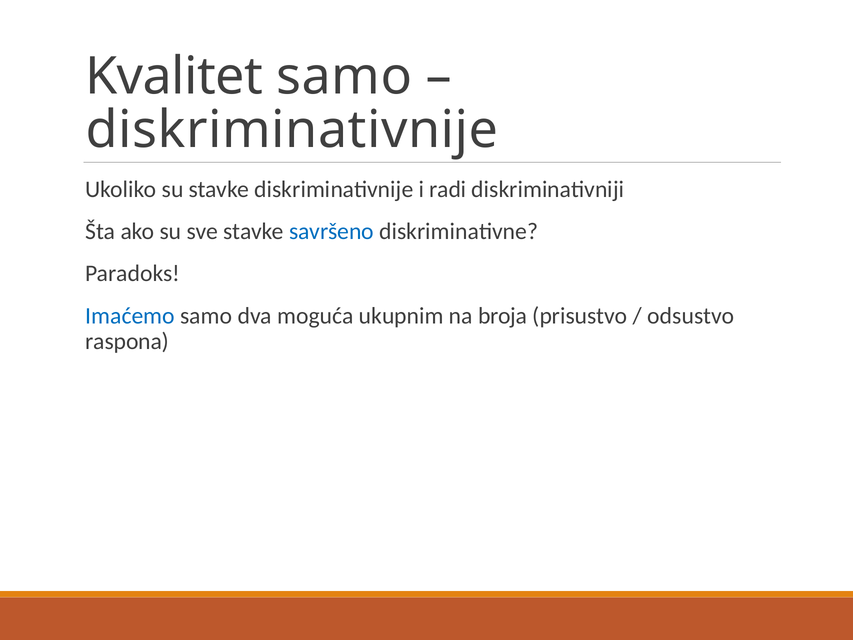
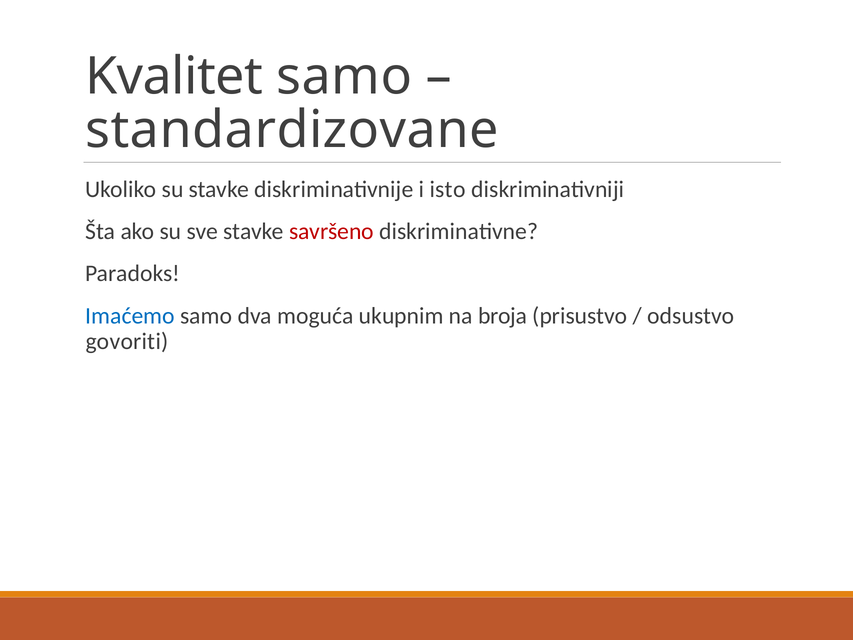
diskriminativnije at (292, 130): diskriminativnije -> standardizovane
radi: radi -> isto
savršeno colour: blue -> red
raspona: raspona -> govoriti
